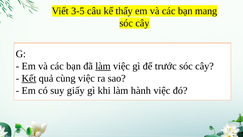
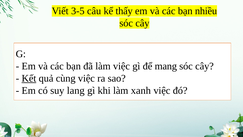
mang: mang -> nhiều
làm at (103, 66) underline: present -> none
trước: trước -> mang
giấy: giấy -> lang
hành: hành -> xanh
